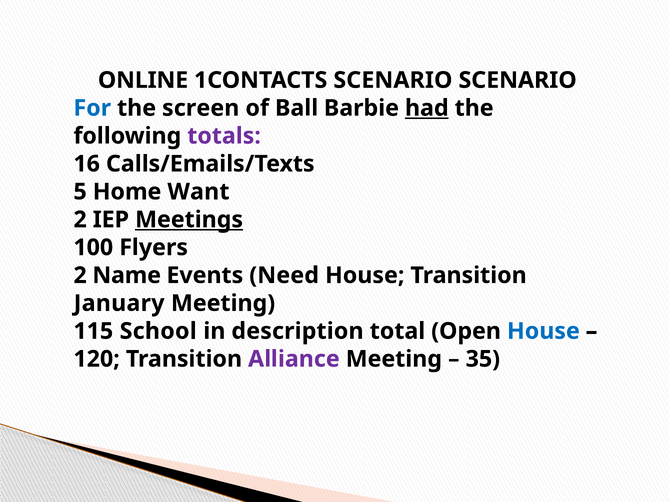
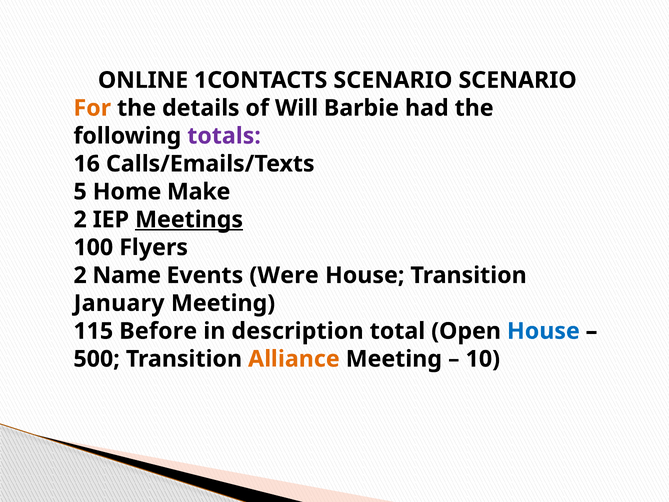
For colour: blue -> orange
screen: screen -> details
Ball: Ball -> Will
had underline: present -> none
Want: Want -> Make
Need: Need -> Were
School: School -> Before
120: 120 -> 500
Alliance colour: purple -> orange
35: 35 -> 10
